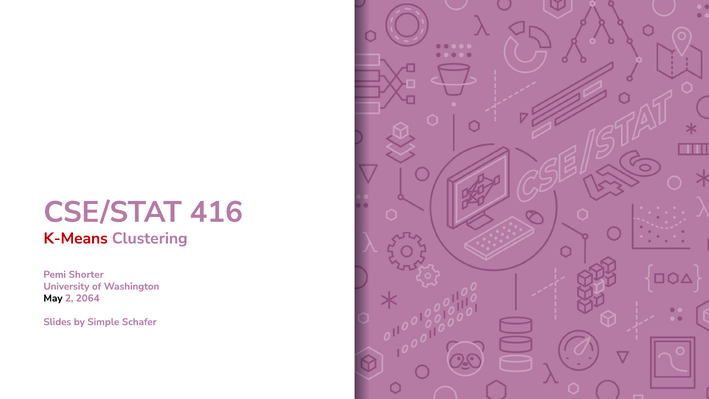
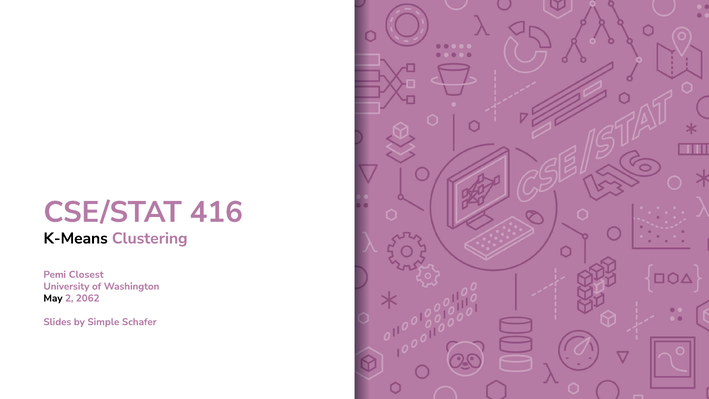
K-Means colour: red -> black
Shorter: Shorter -> Closest
2064: 2064 -> 2062
